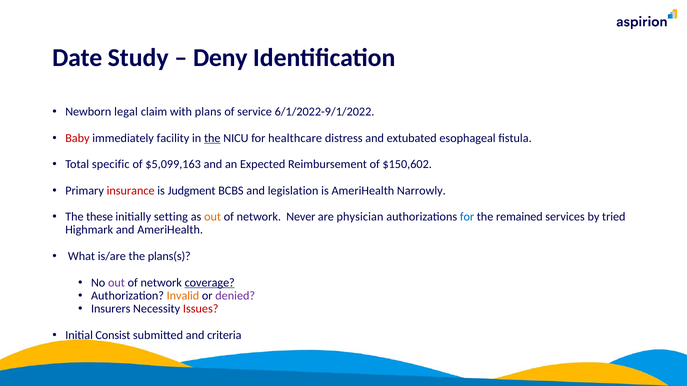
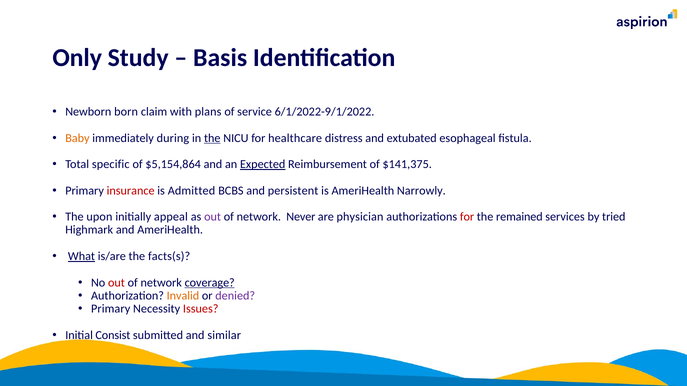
Date: Date -> Only
Deny: Deny -> Basis
legal: legal -> born
Baby colour: red -> orange
facility: facility -> during
$5,099,163: $5,099,163 -> $5,154,864
Expected underline: none -> present
$150,602: $150,602 -> $141,375
Judgment: Judgment -> Admitted
legislation: legislation -> persistent
these: these -> upon
setting: setting -> appeal
out at (213, 217) colour: orange -> purple
for at (467, 217) colour: blue -> red
What underline: none -> present
plans(s: plans(s -> facts(s
out at (116, 283) colour: purple -> red
Insurers at (111, 309): Insurers -> Primary
criteria: criteria -> similar
